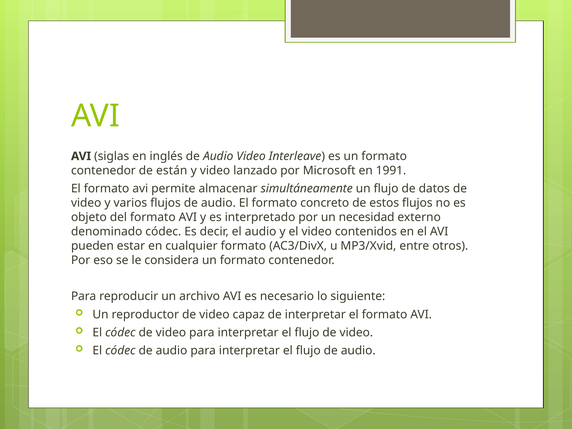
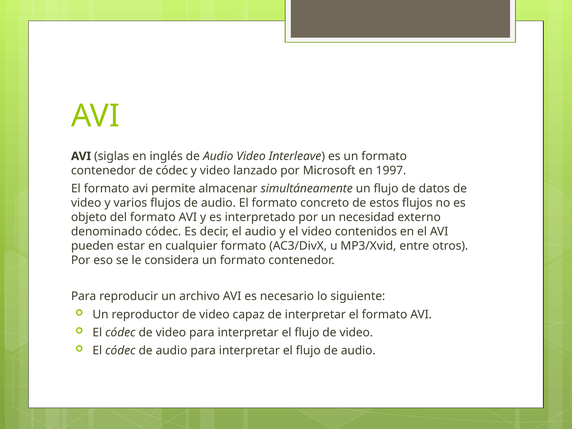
de están: están -> códec
1991: 1991 -> 1997
